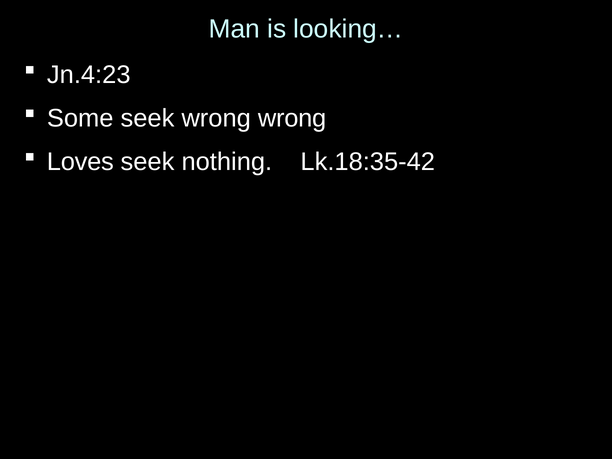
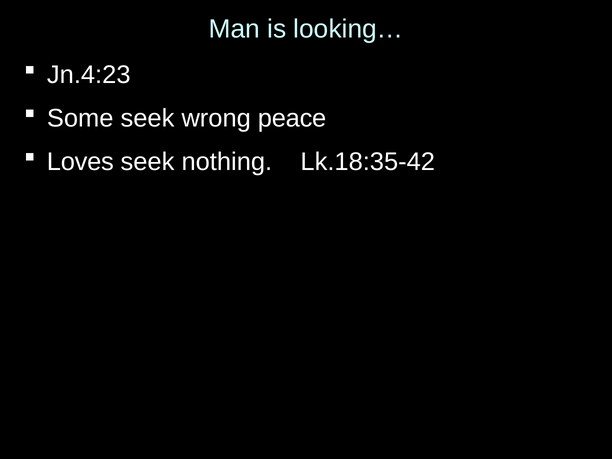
wrong wrong: wrong -> peace
